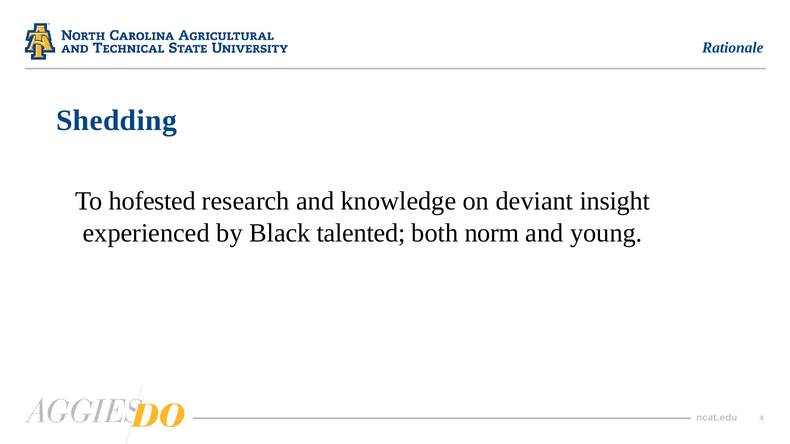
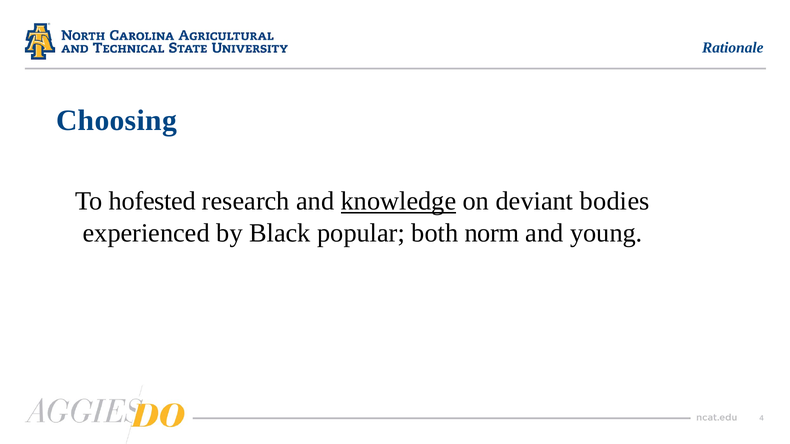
Shedding: Shedding -> Choosing
knowledge underline: none -> present
insight: insight -> bodies
talented: talented -> popular
